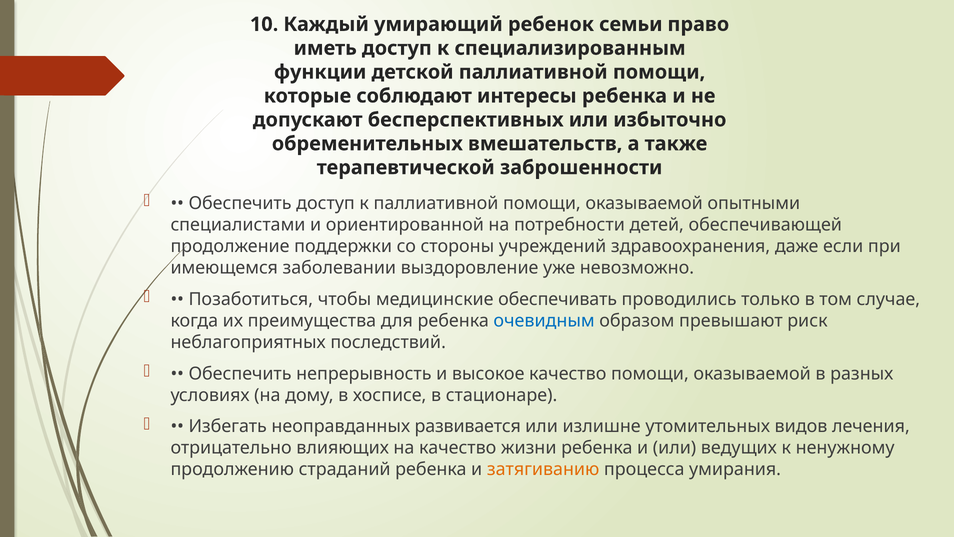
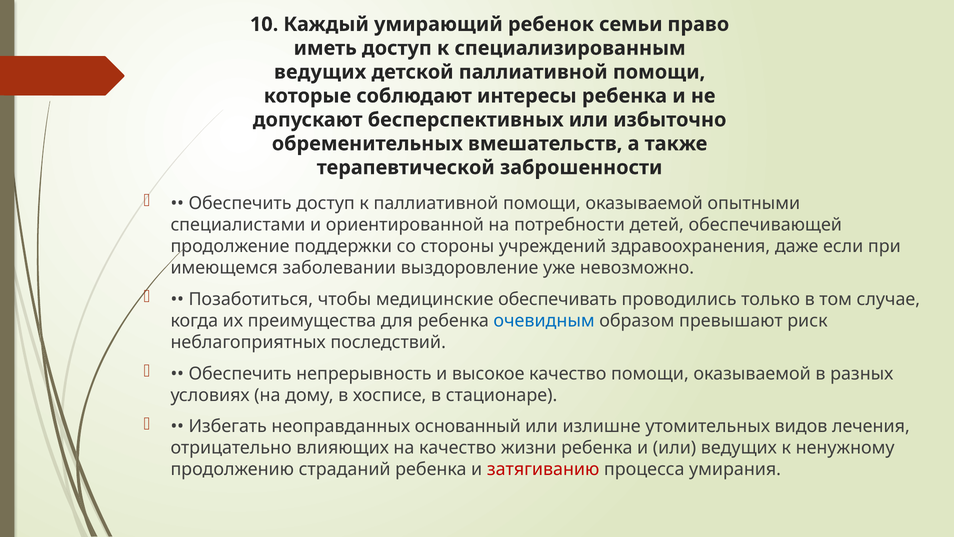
функции at (320, 72): функции -> ведущих
развивается: развивается -> основанный
затягиванию colour: orange -> red
